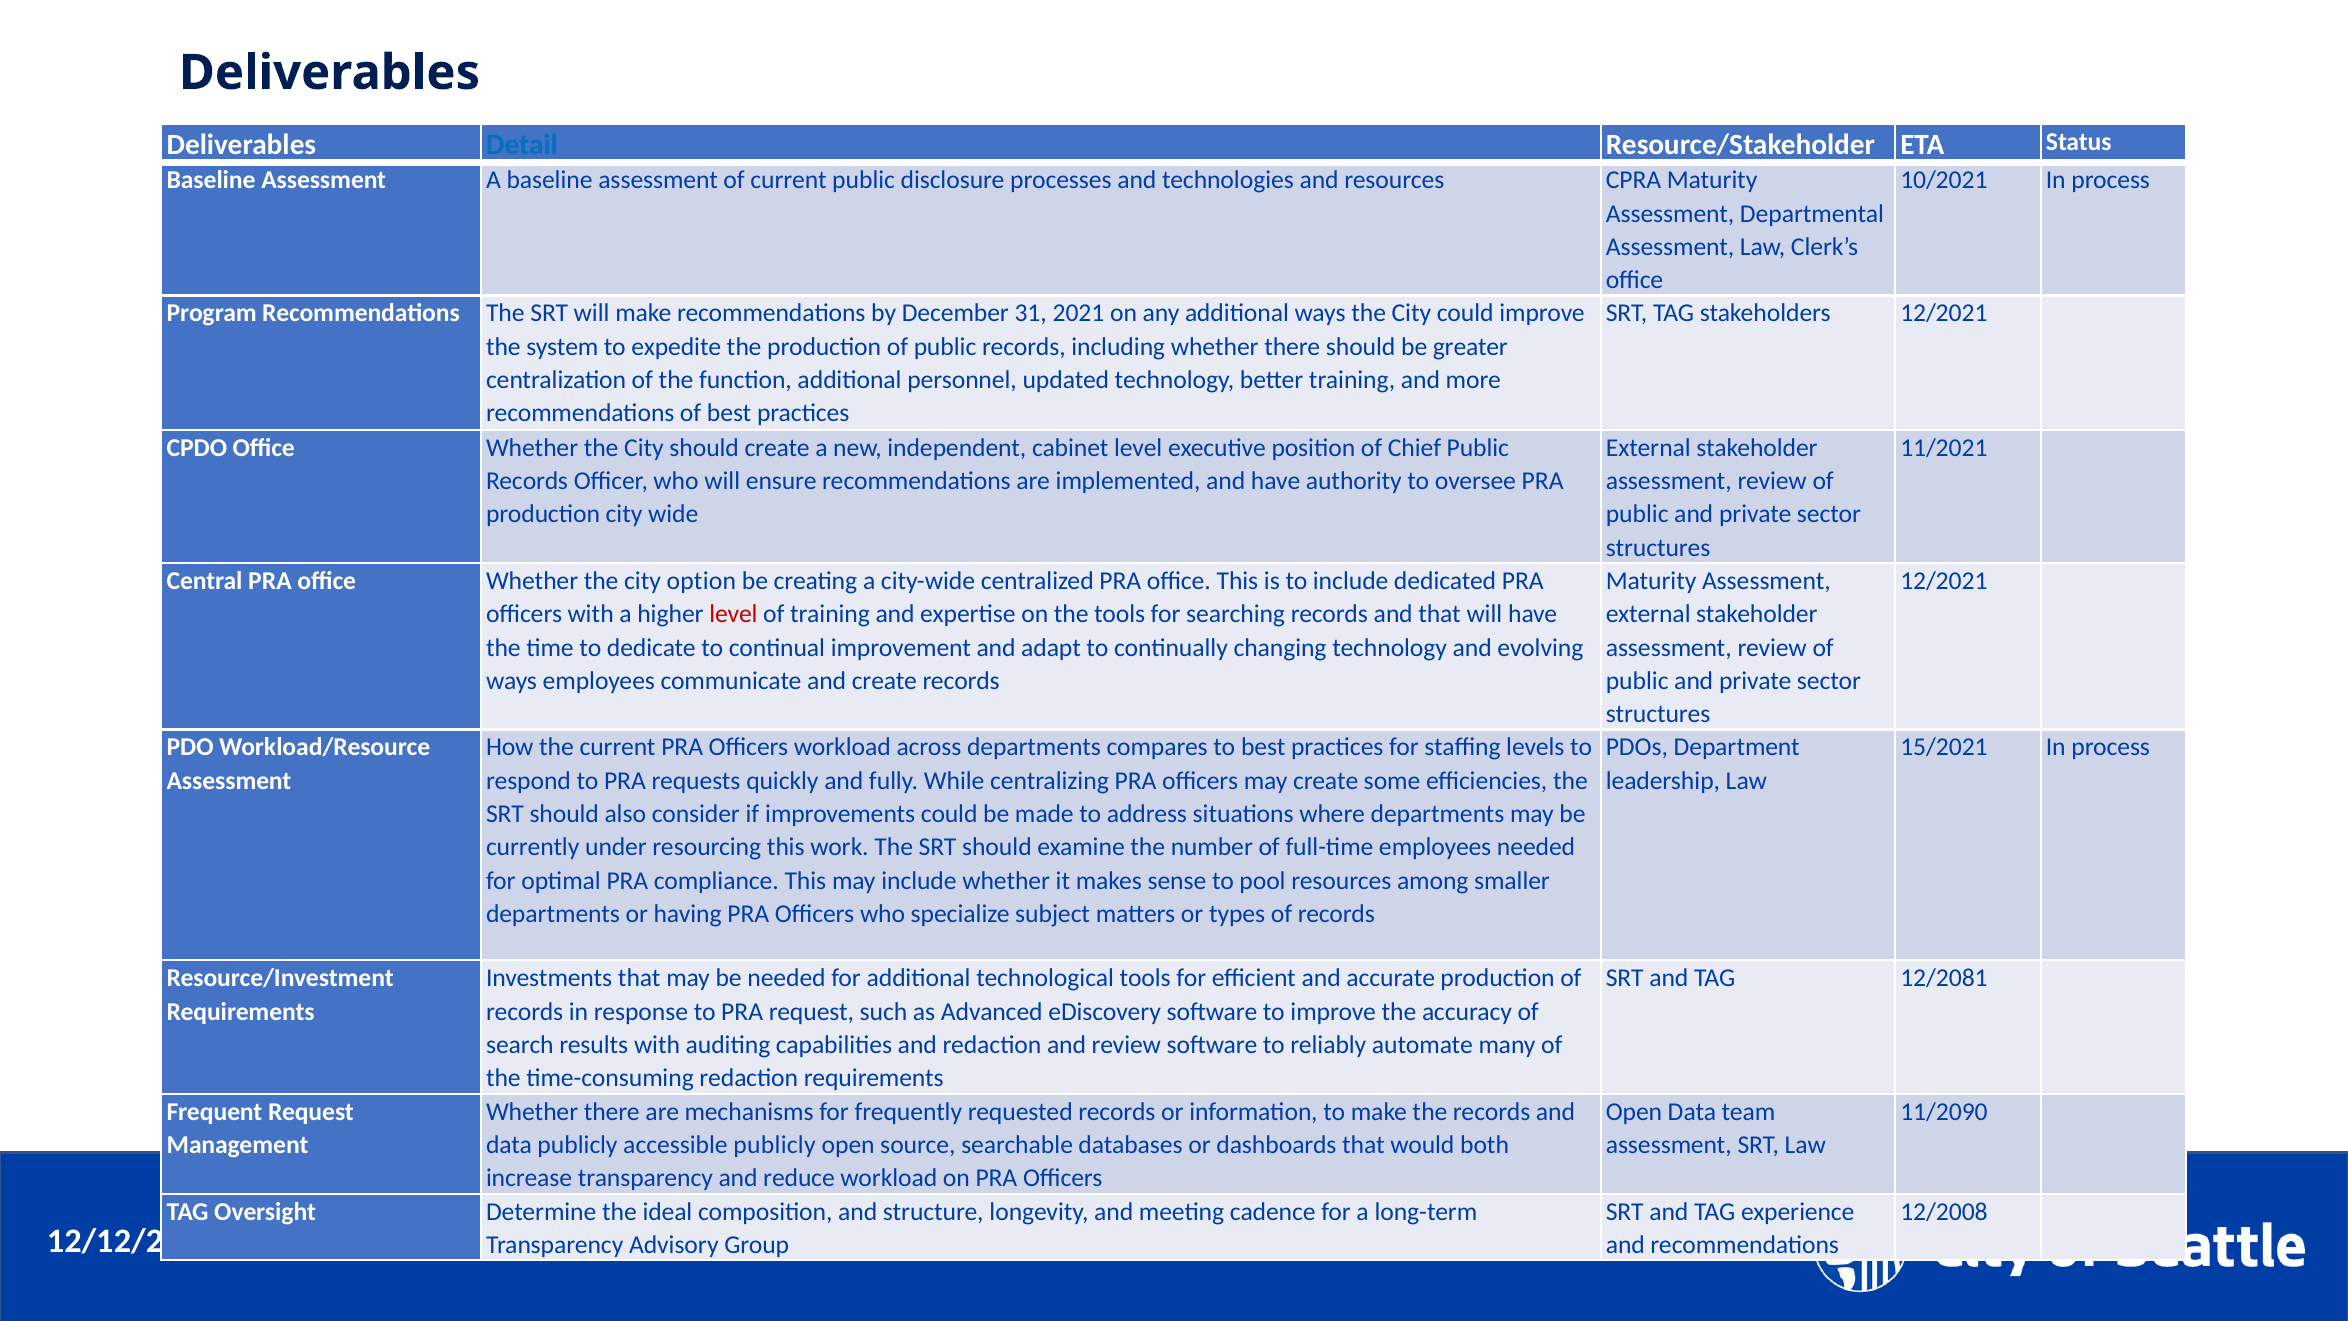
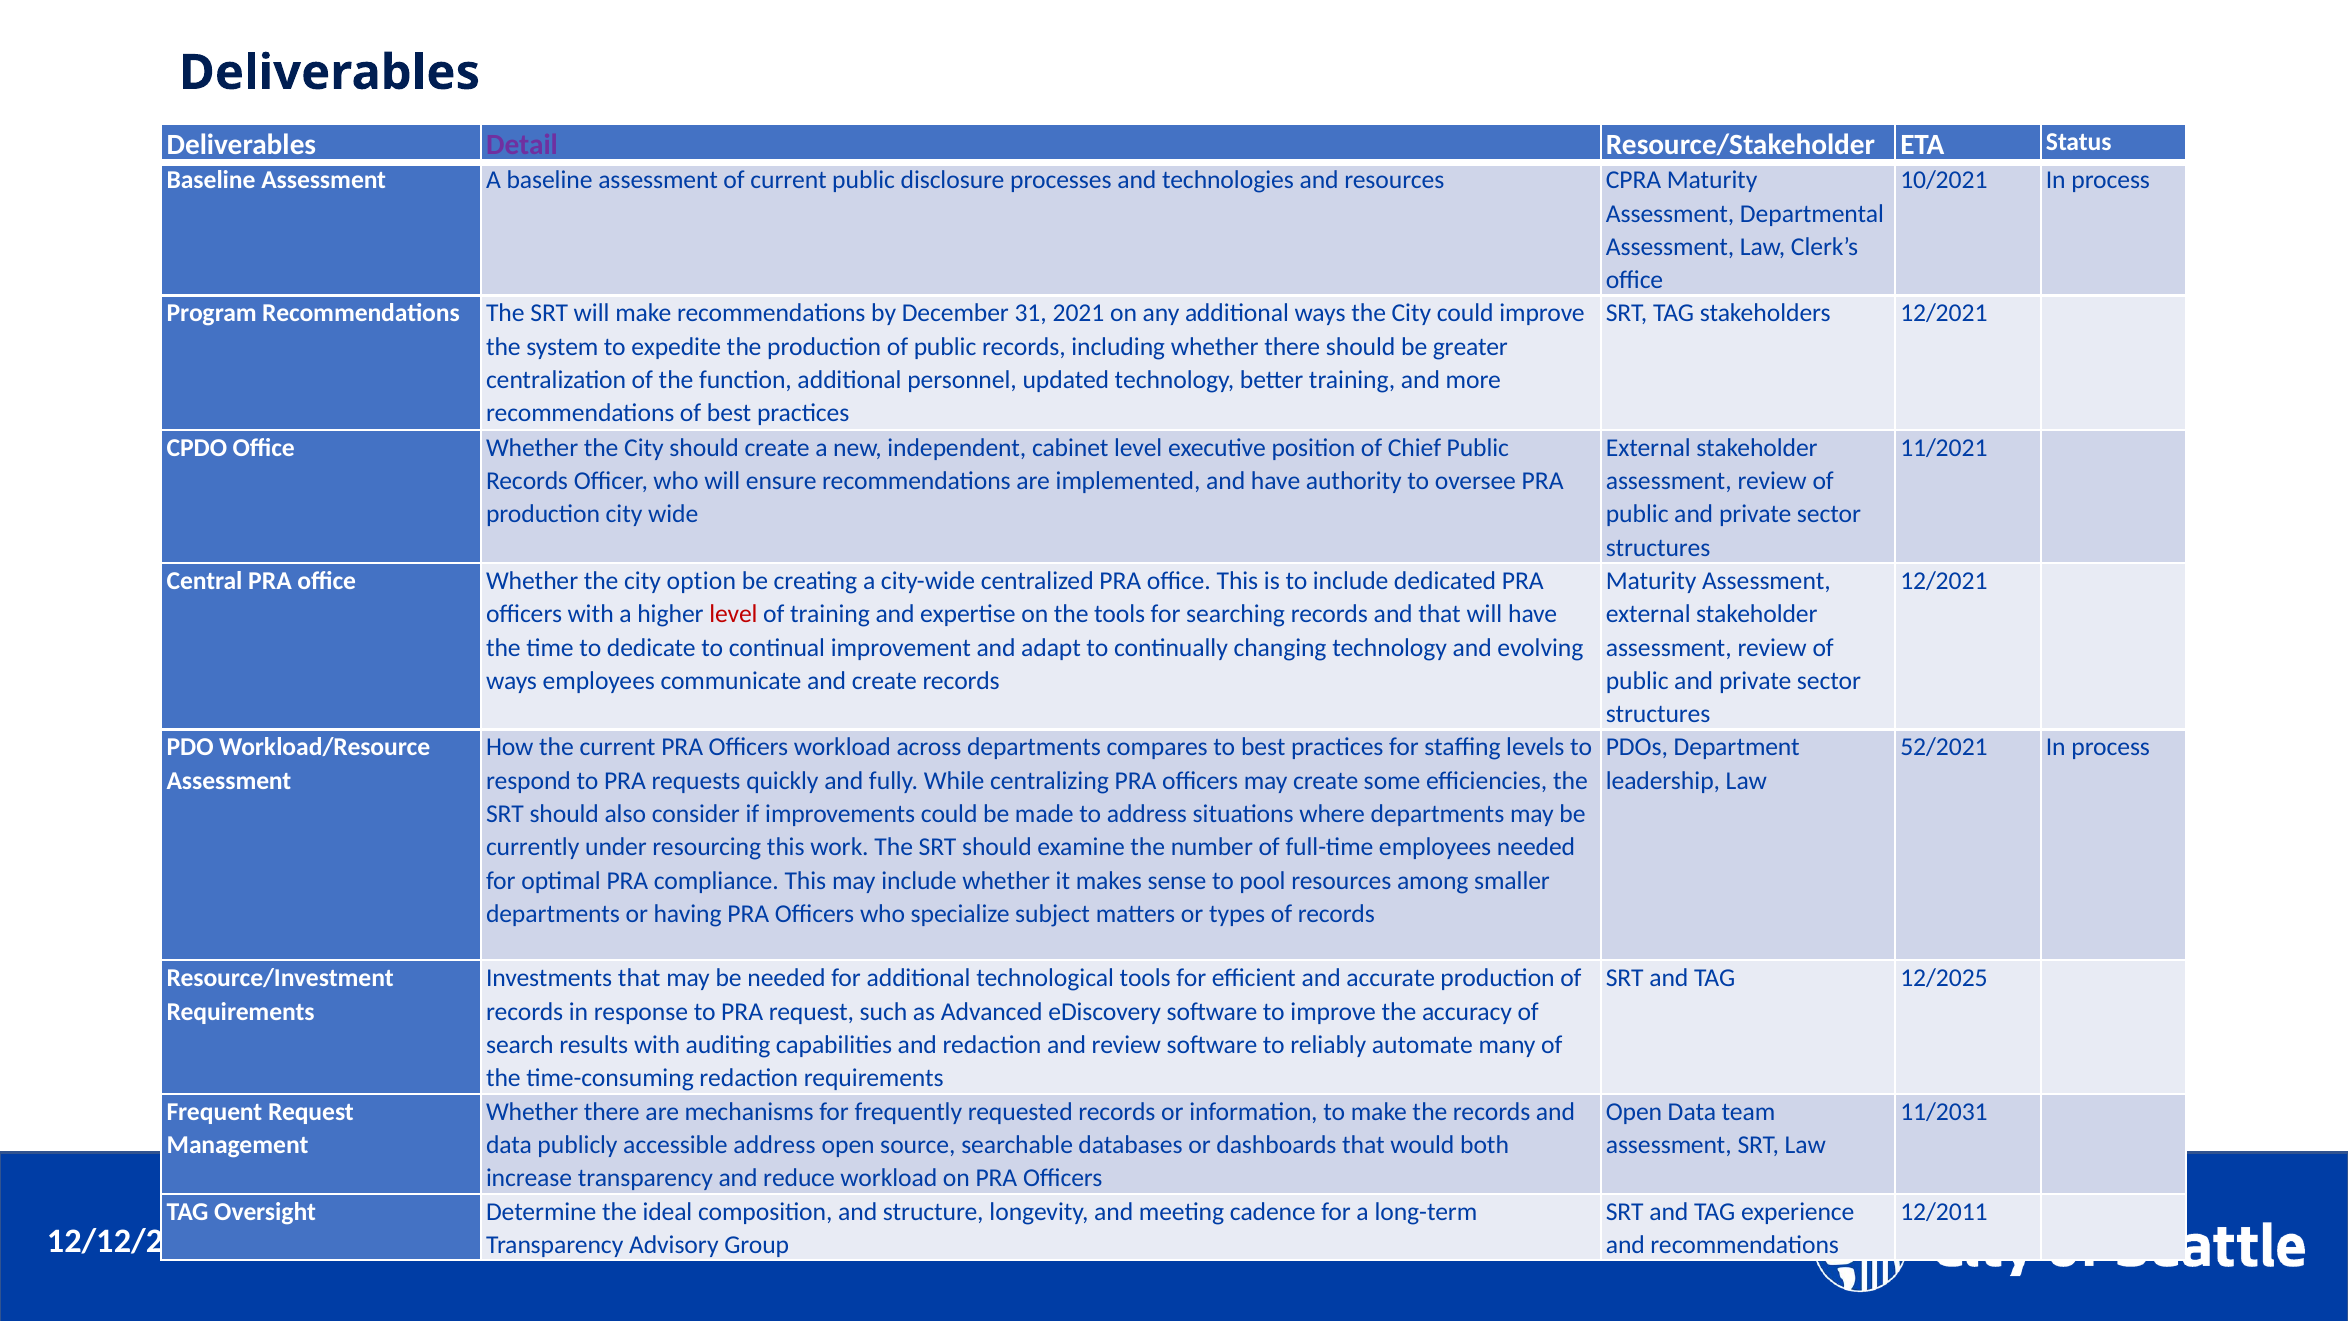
Detail colour: blue -> purple
15/2021: 15/2021 -> 52/2021
12/2081: 12/2081 -> 12/2025
11/2090: 11/2090 -> 11/2031
accessible publicly: publicly -> address
12/2008: 12/2008 -> 12/2011
